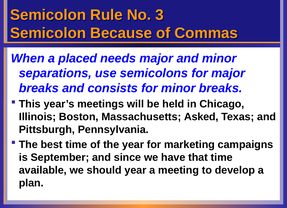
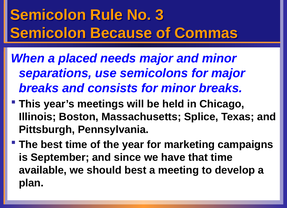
Asked: Asked -> Splice
should year: year -> best
